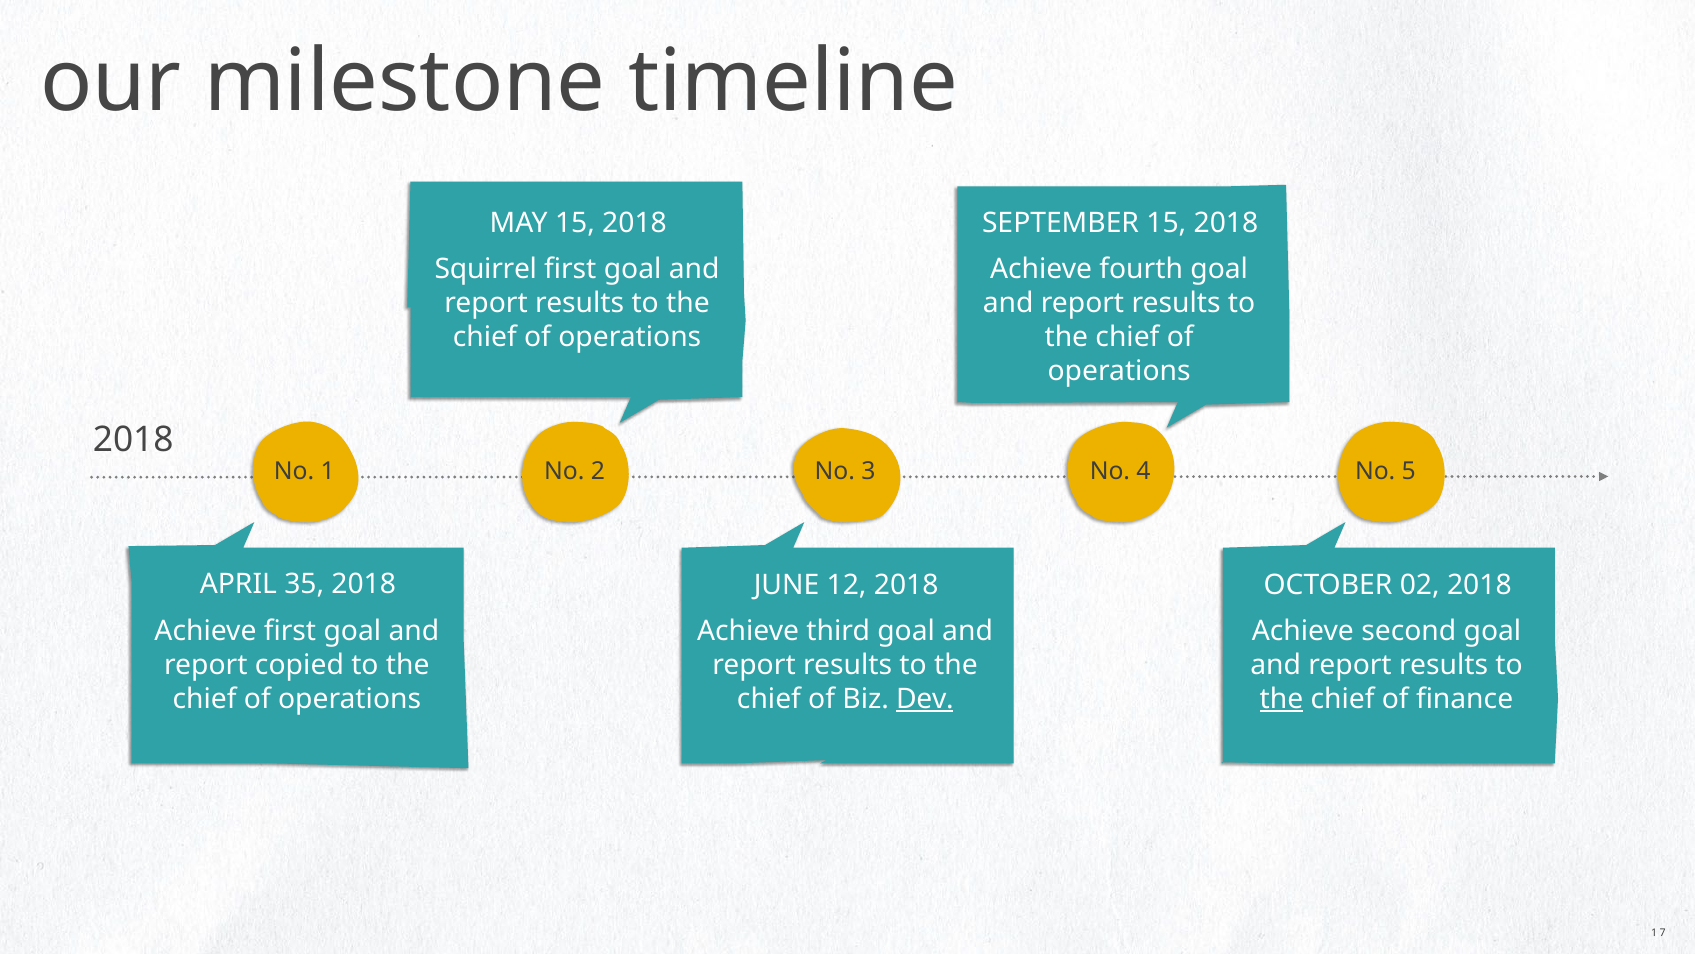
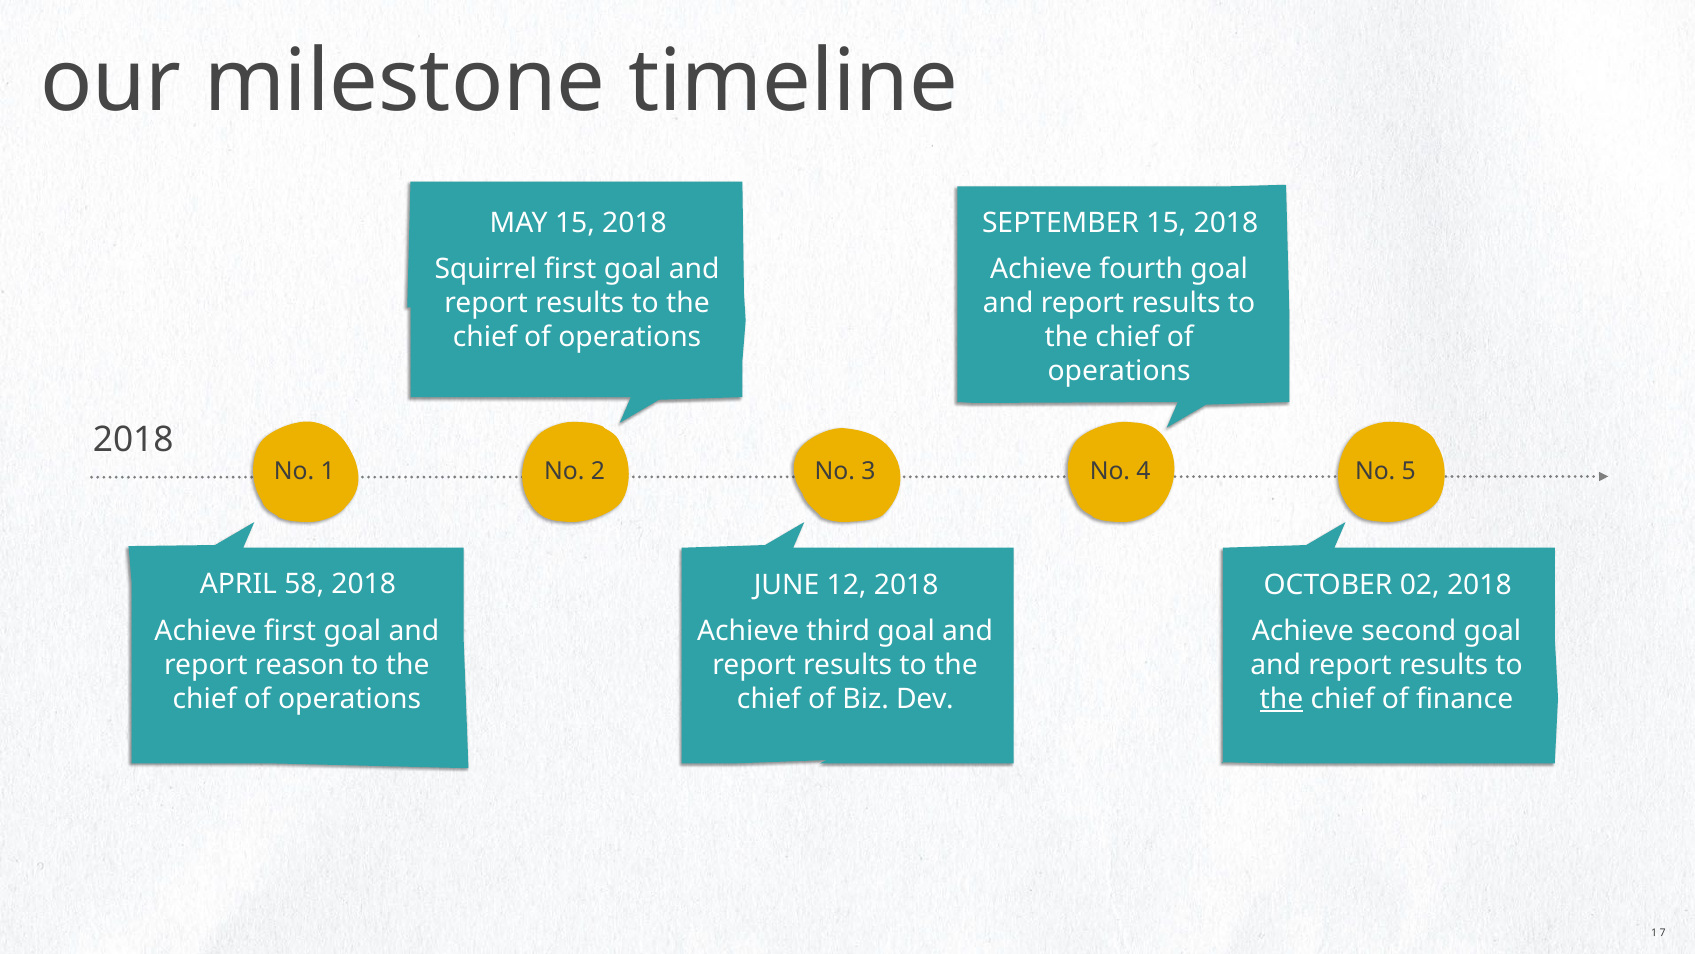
35: 35 -> 58
copied: copied -> reason
Dev underline: present -> none
